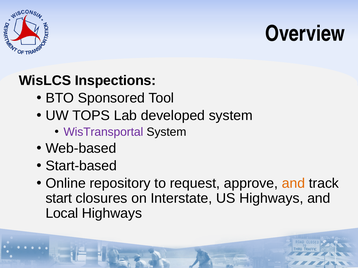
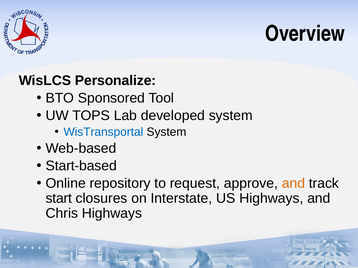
Inspections: Inspections -> Personalize
WisTransportal colour: purple -> blue
Local: Local -> Chris
